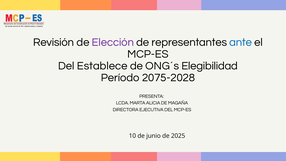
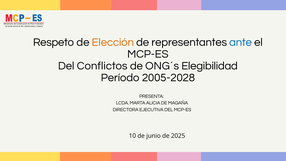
Revisión: Revisión -> Respeto
Elección colour: purple -> orange
Establece: Establece -> Conflictos
2075-2028: 2075-2028 -> 2005-2028
